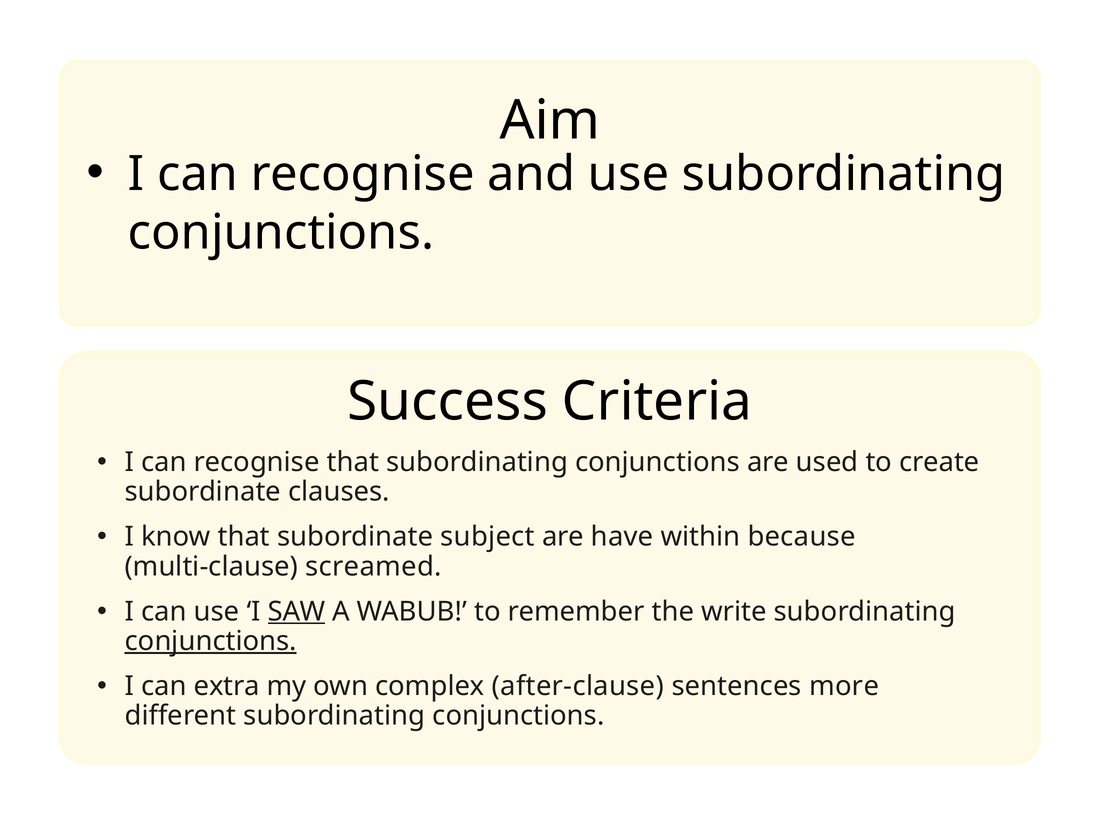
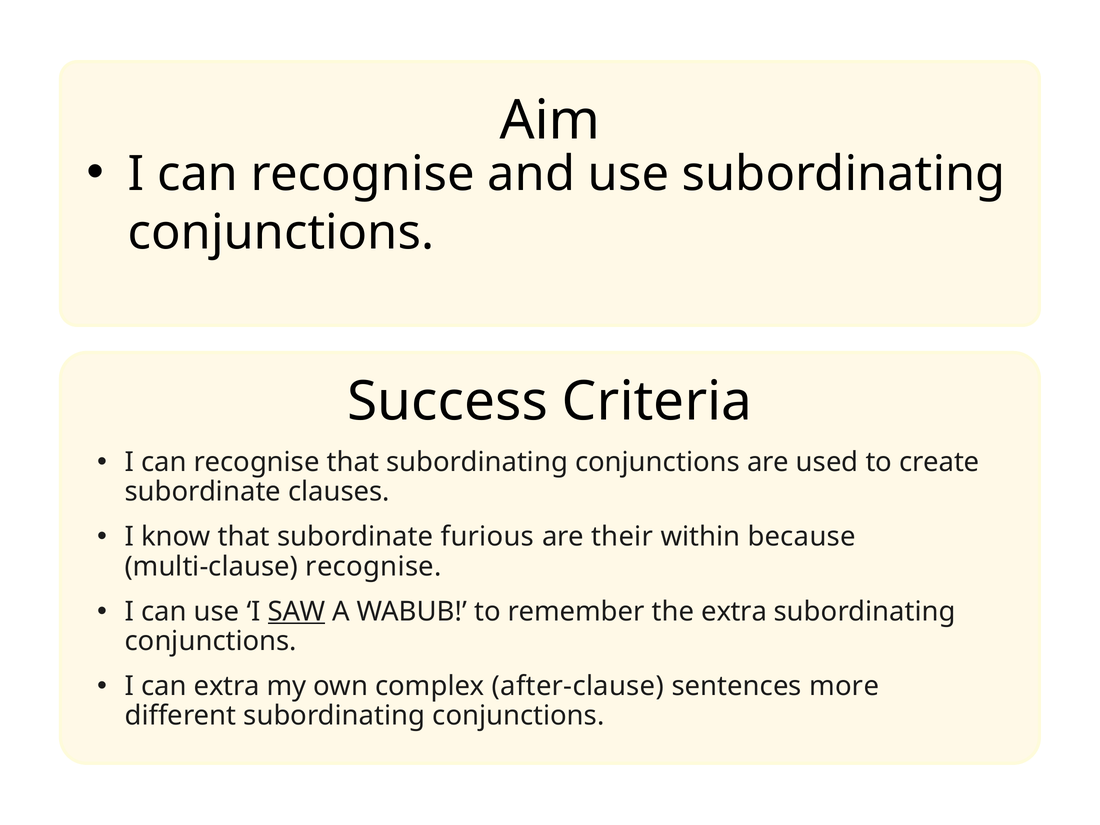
subject: subject -> furious
have: have -> their
multi-clause screamed: screamed -> recognise
the write: write -> extra
conjunctions at (211, 641) underline: present -> none
